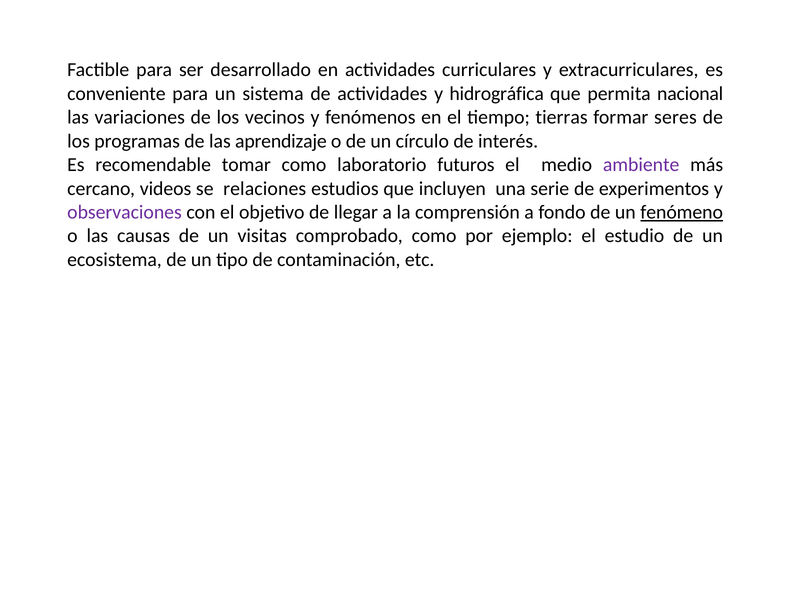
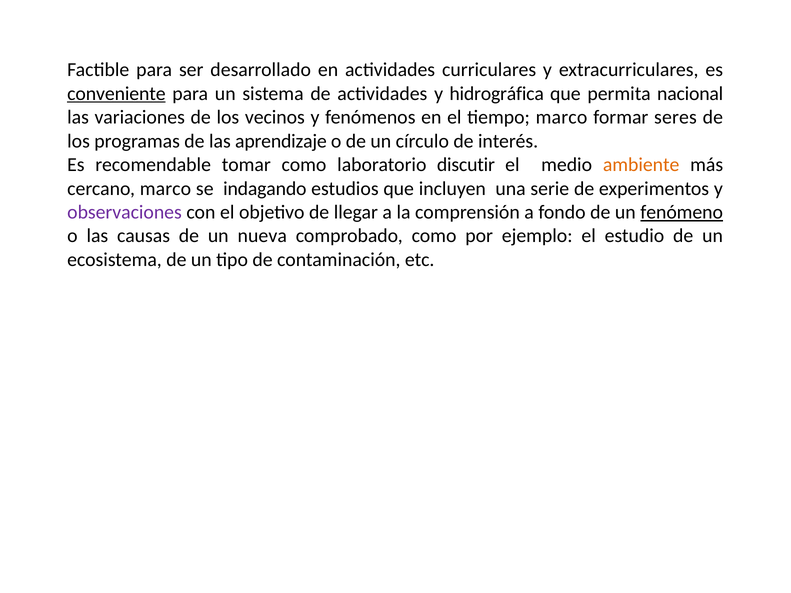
conveniente underline: none -> present
tiempo tierras: tierras -> marco
futuros: futuros -> discutir
ambiente colour: purple -> orange
cercano videos: videos -> marco
relaciones: relaciones -> indagando
visitas: visitas -> nueva
